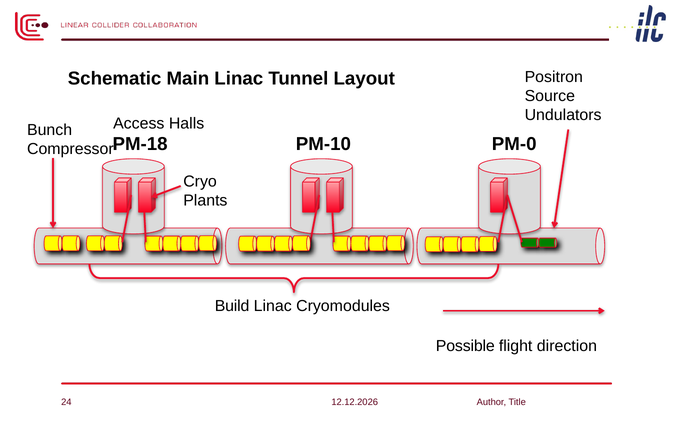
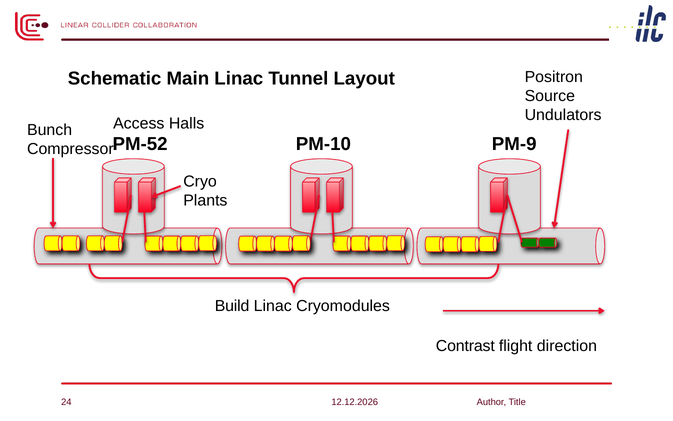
PM-18: PM-18 -> PM-52
PM-0: PM-0 -> PM-9
Possible: Possible -> Contrast
